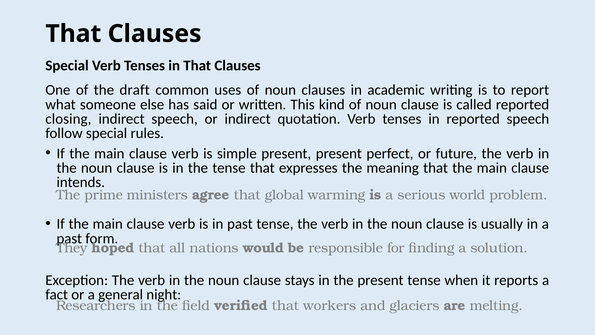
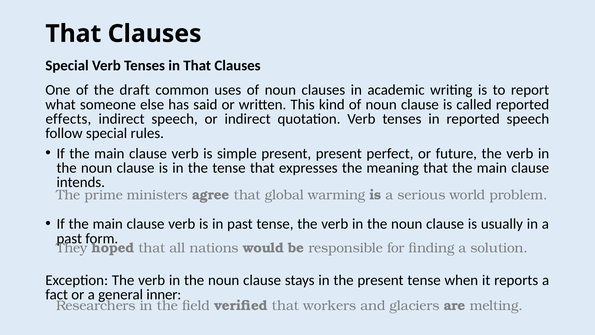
closing: closing -> effects
night: night -> inner
